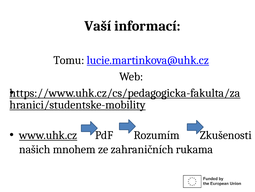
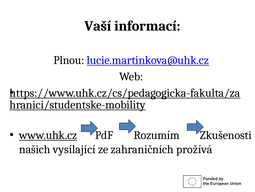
Tomu: Tomu -> Plnou
mnohem: mnohem -> vysílající
rukama: rukama -> prožívá
